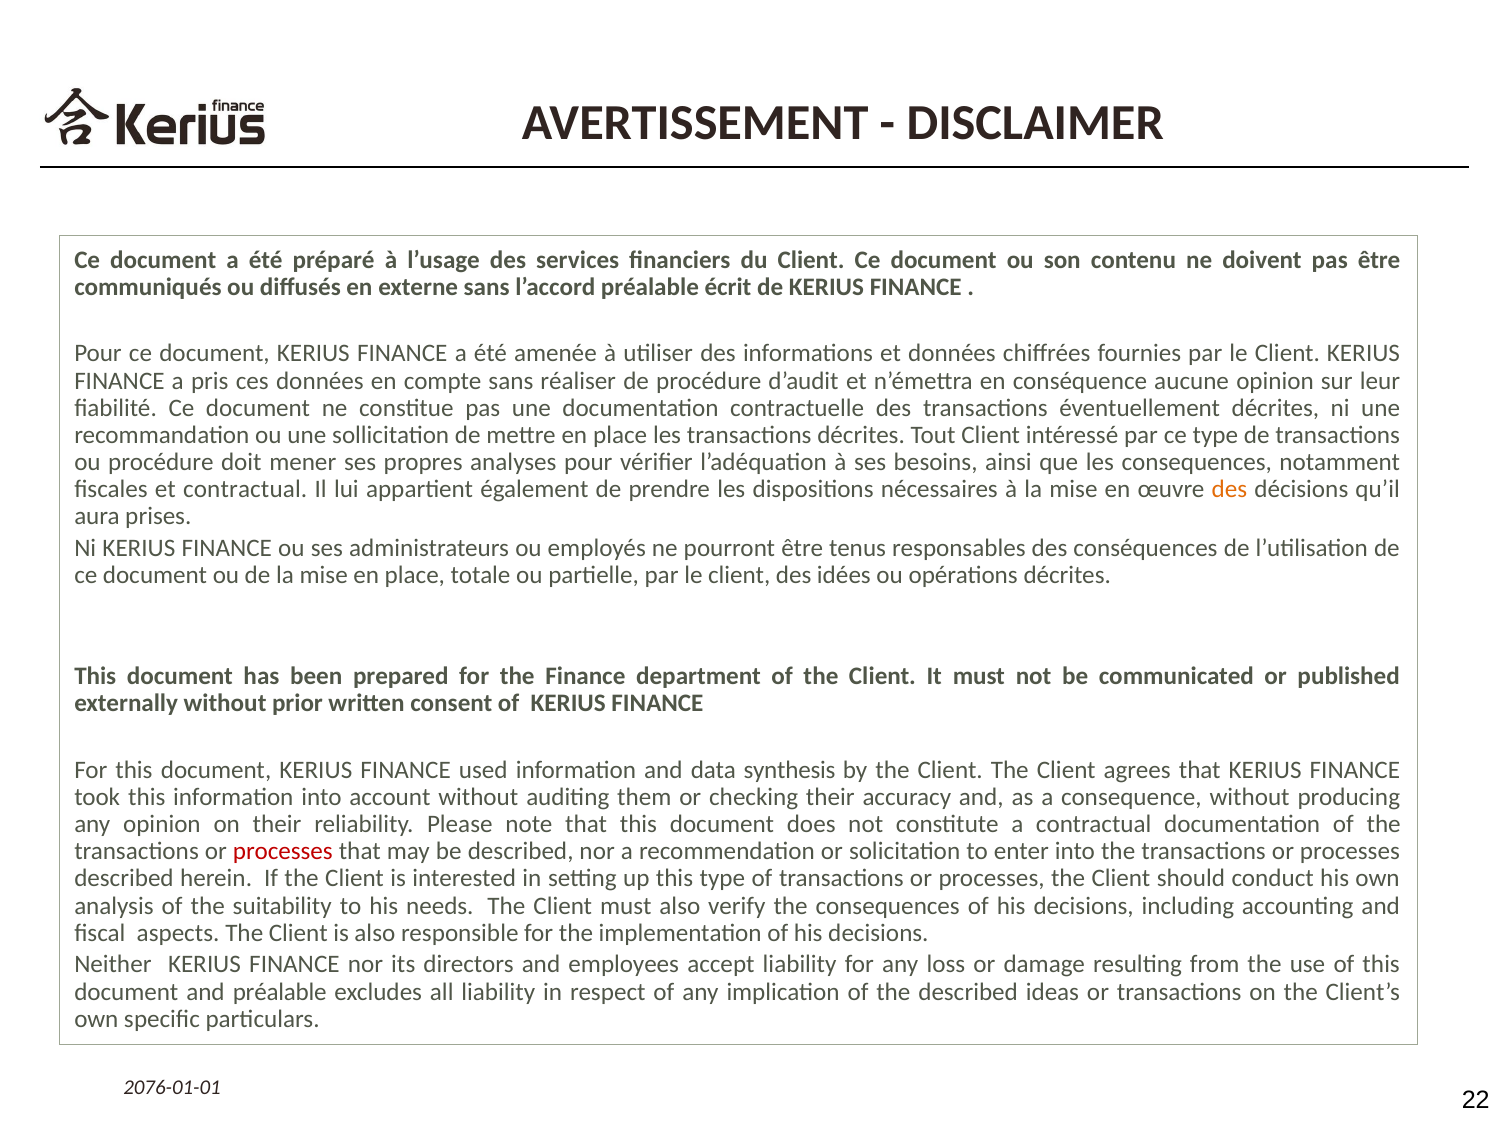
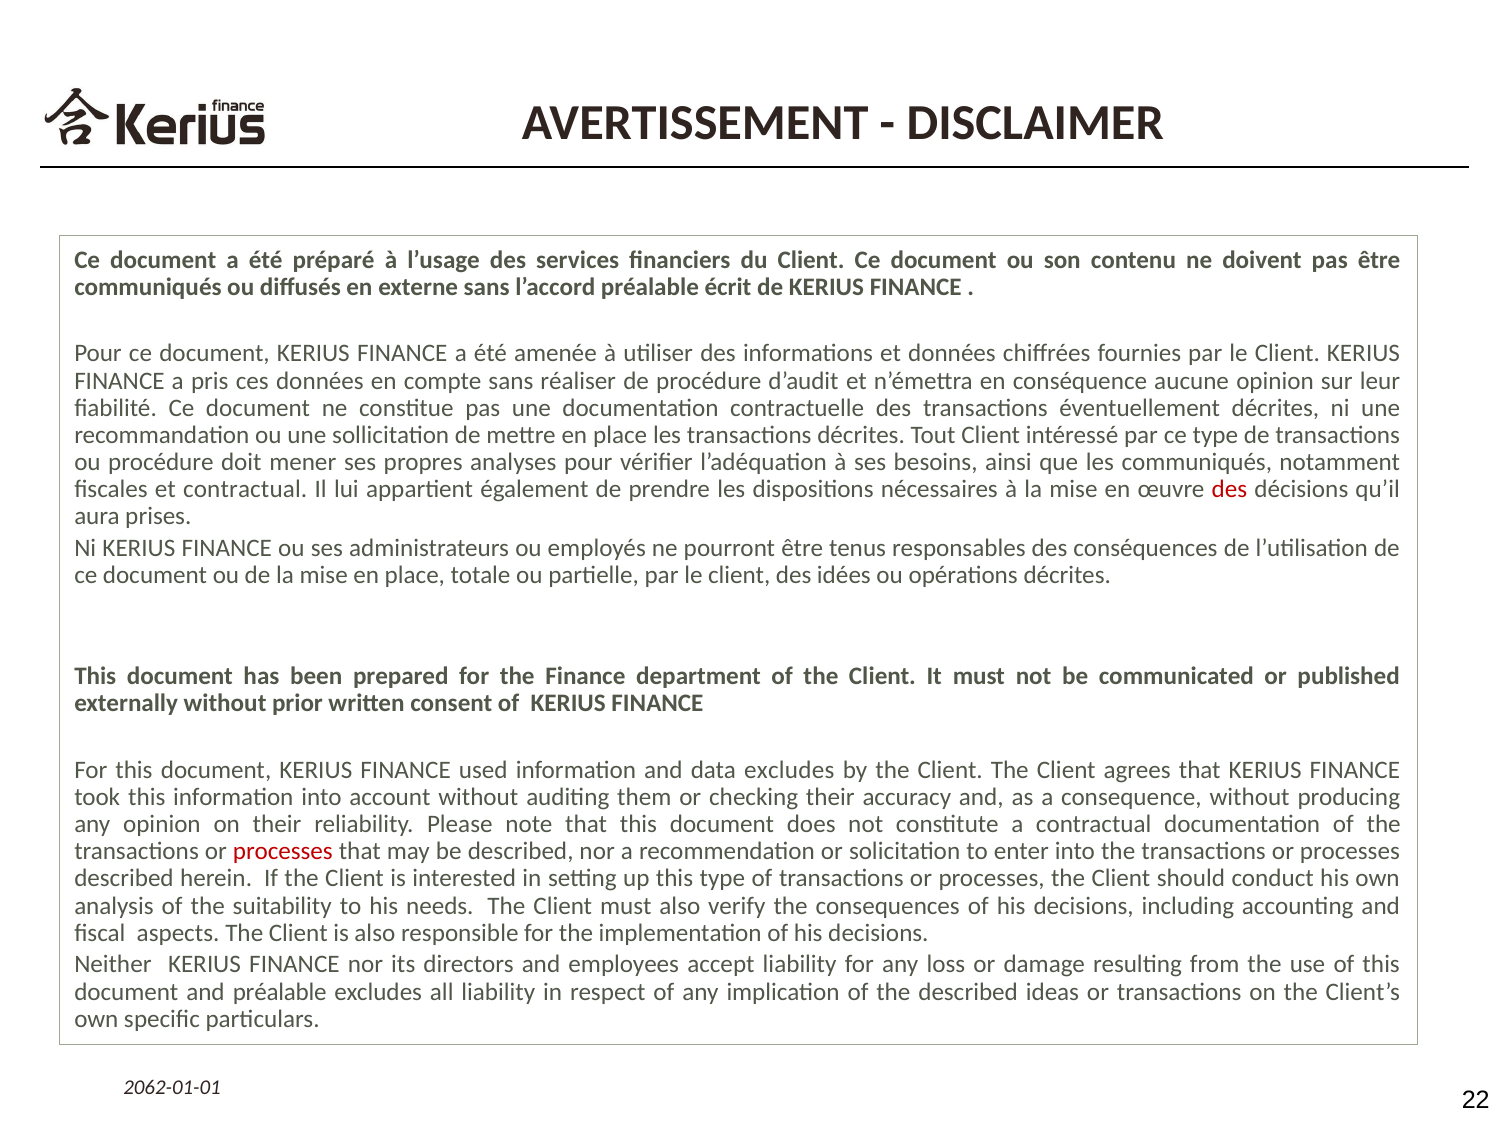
les consequences: consequences -> communiqués
des at (1229, 489) colour: orange -> red
data synthesis: synthesis -> excludes
2076-01-01: 2076-01-01 -> 2062-01-01
